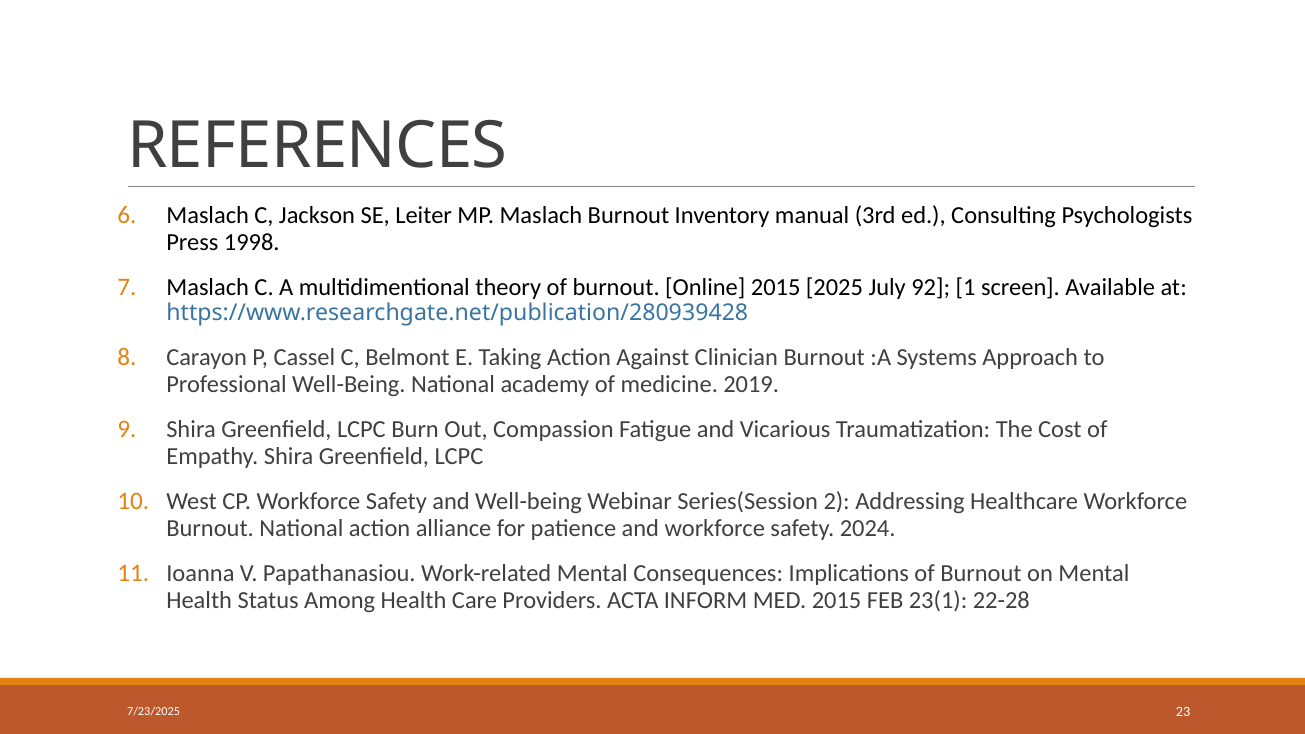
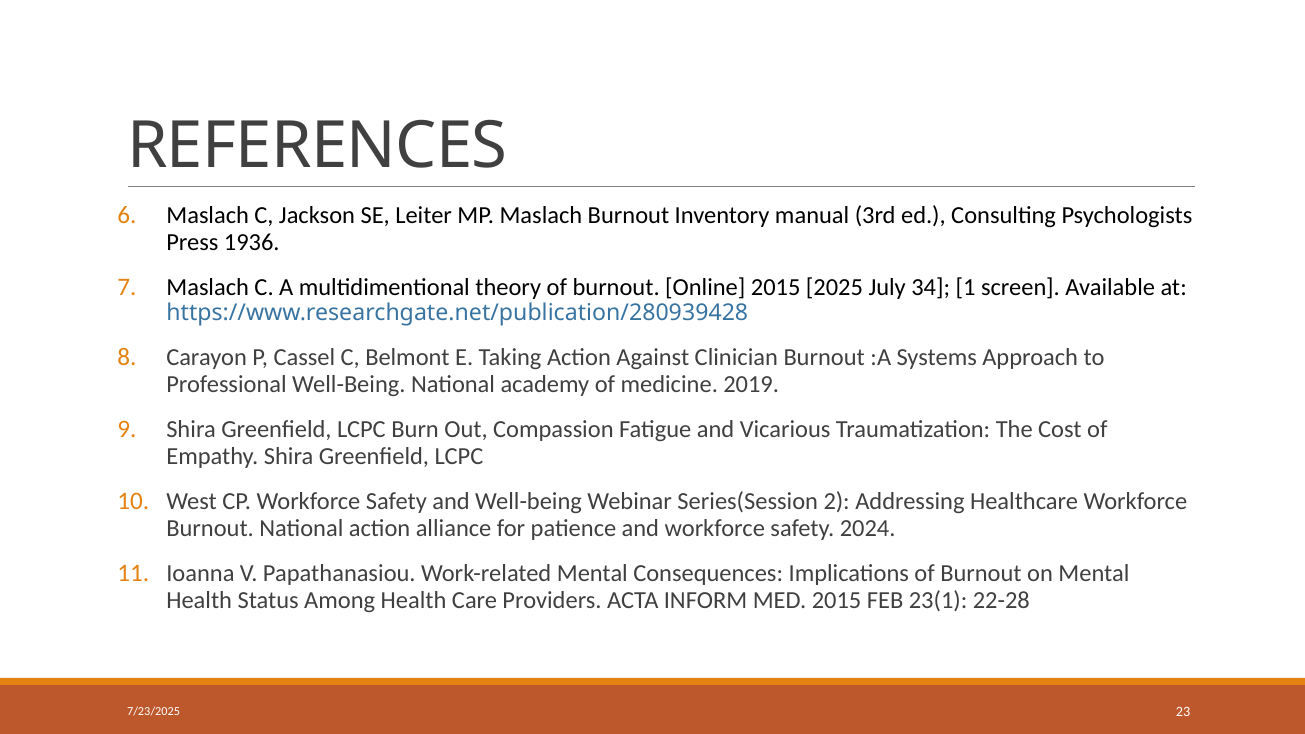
1998: 1998 -> 1936
92: 92 -> 34
